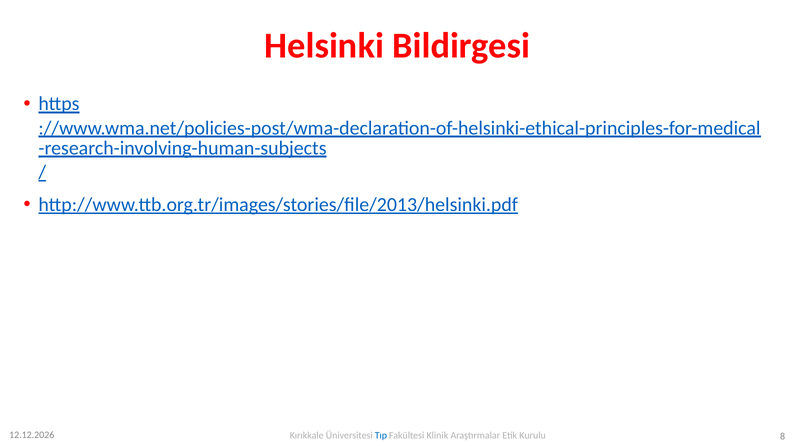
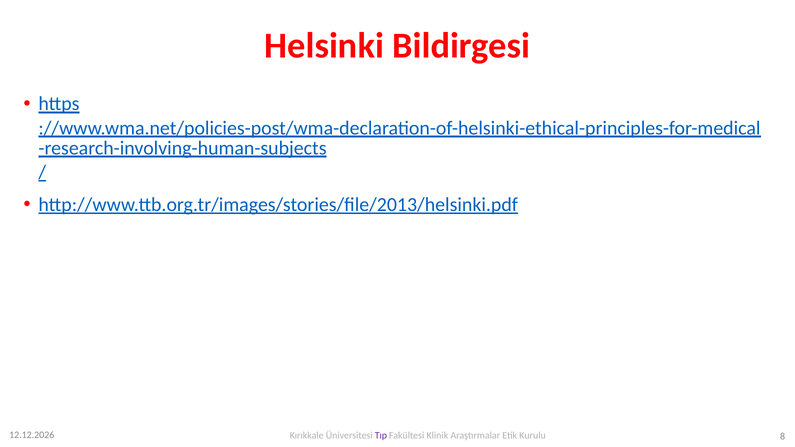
Tıp colour: blue -> purple
